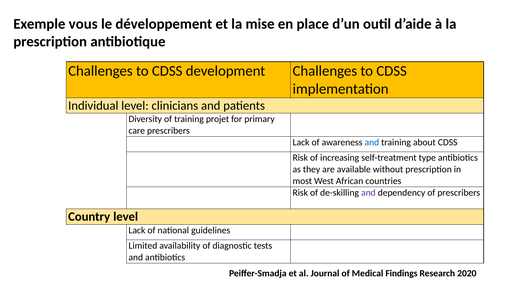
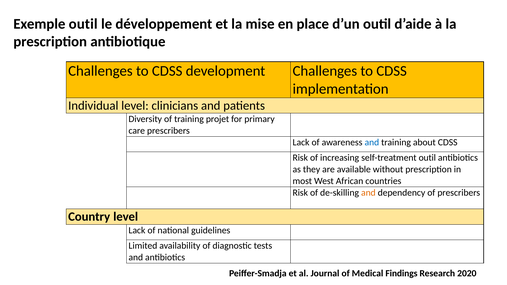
Exemple vous: vous -> outil
self-treatment type: type -> outil
and at (368, 193) colour: purple -> orange
